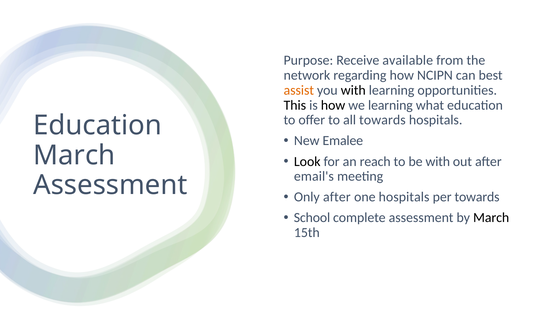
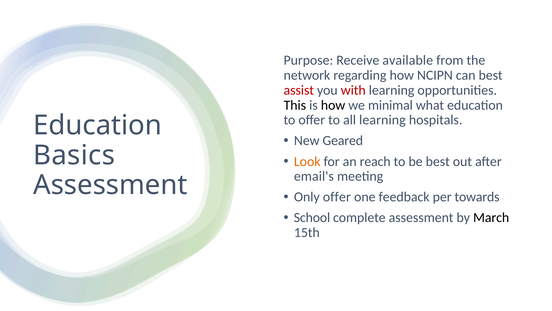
assist colour: orange -> red
with at (353, 90) colour: black -> red
we learning: learning -> minimal
all towards: towards -> learning
Emalee: Emalee -> Geared
March at (74, 155): March -> Basics
Look colour: black -> orange
be with: with -> best
Only after: after -> offer
one hospitals: hospitals -> feedback
